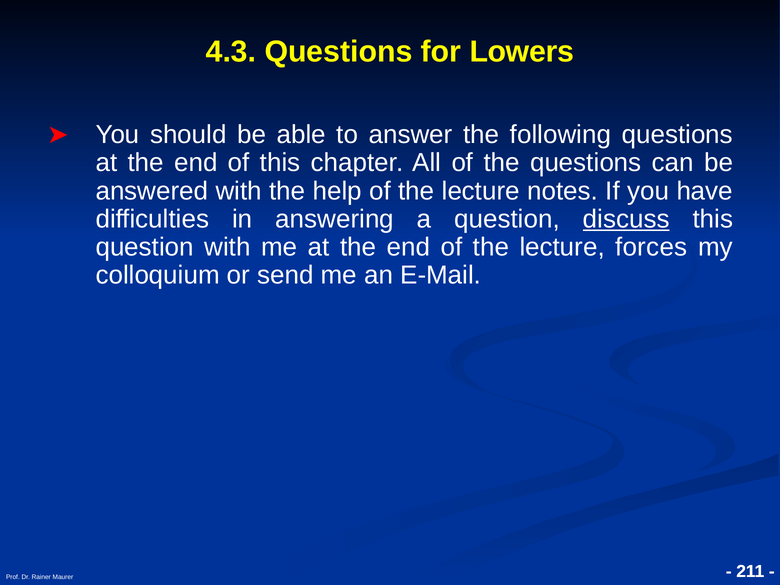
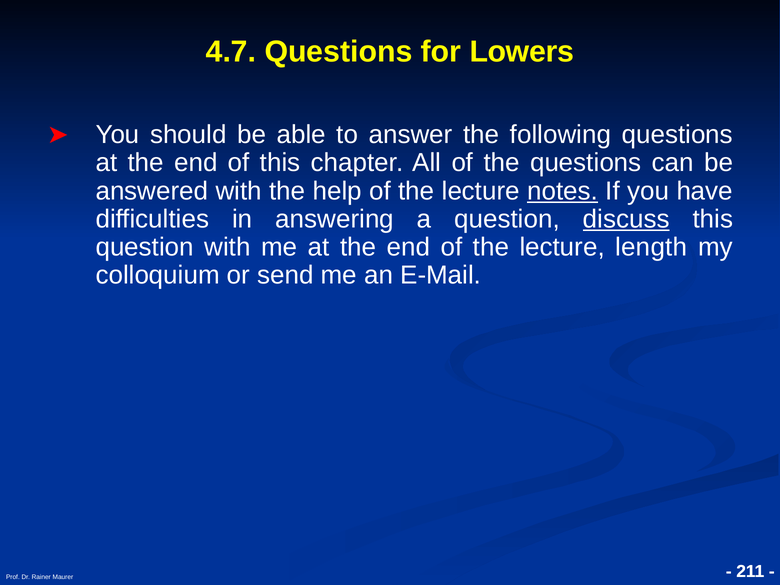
4.3: 4.3 -> 4.7
notes underline: none -> present
forces: forces -> length
